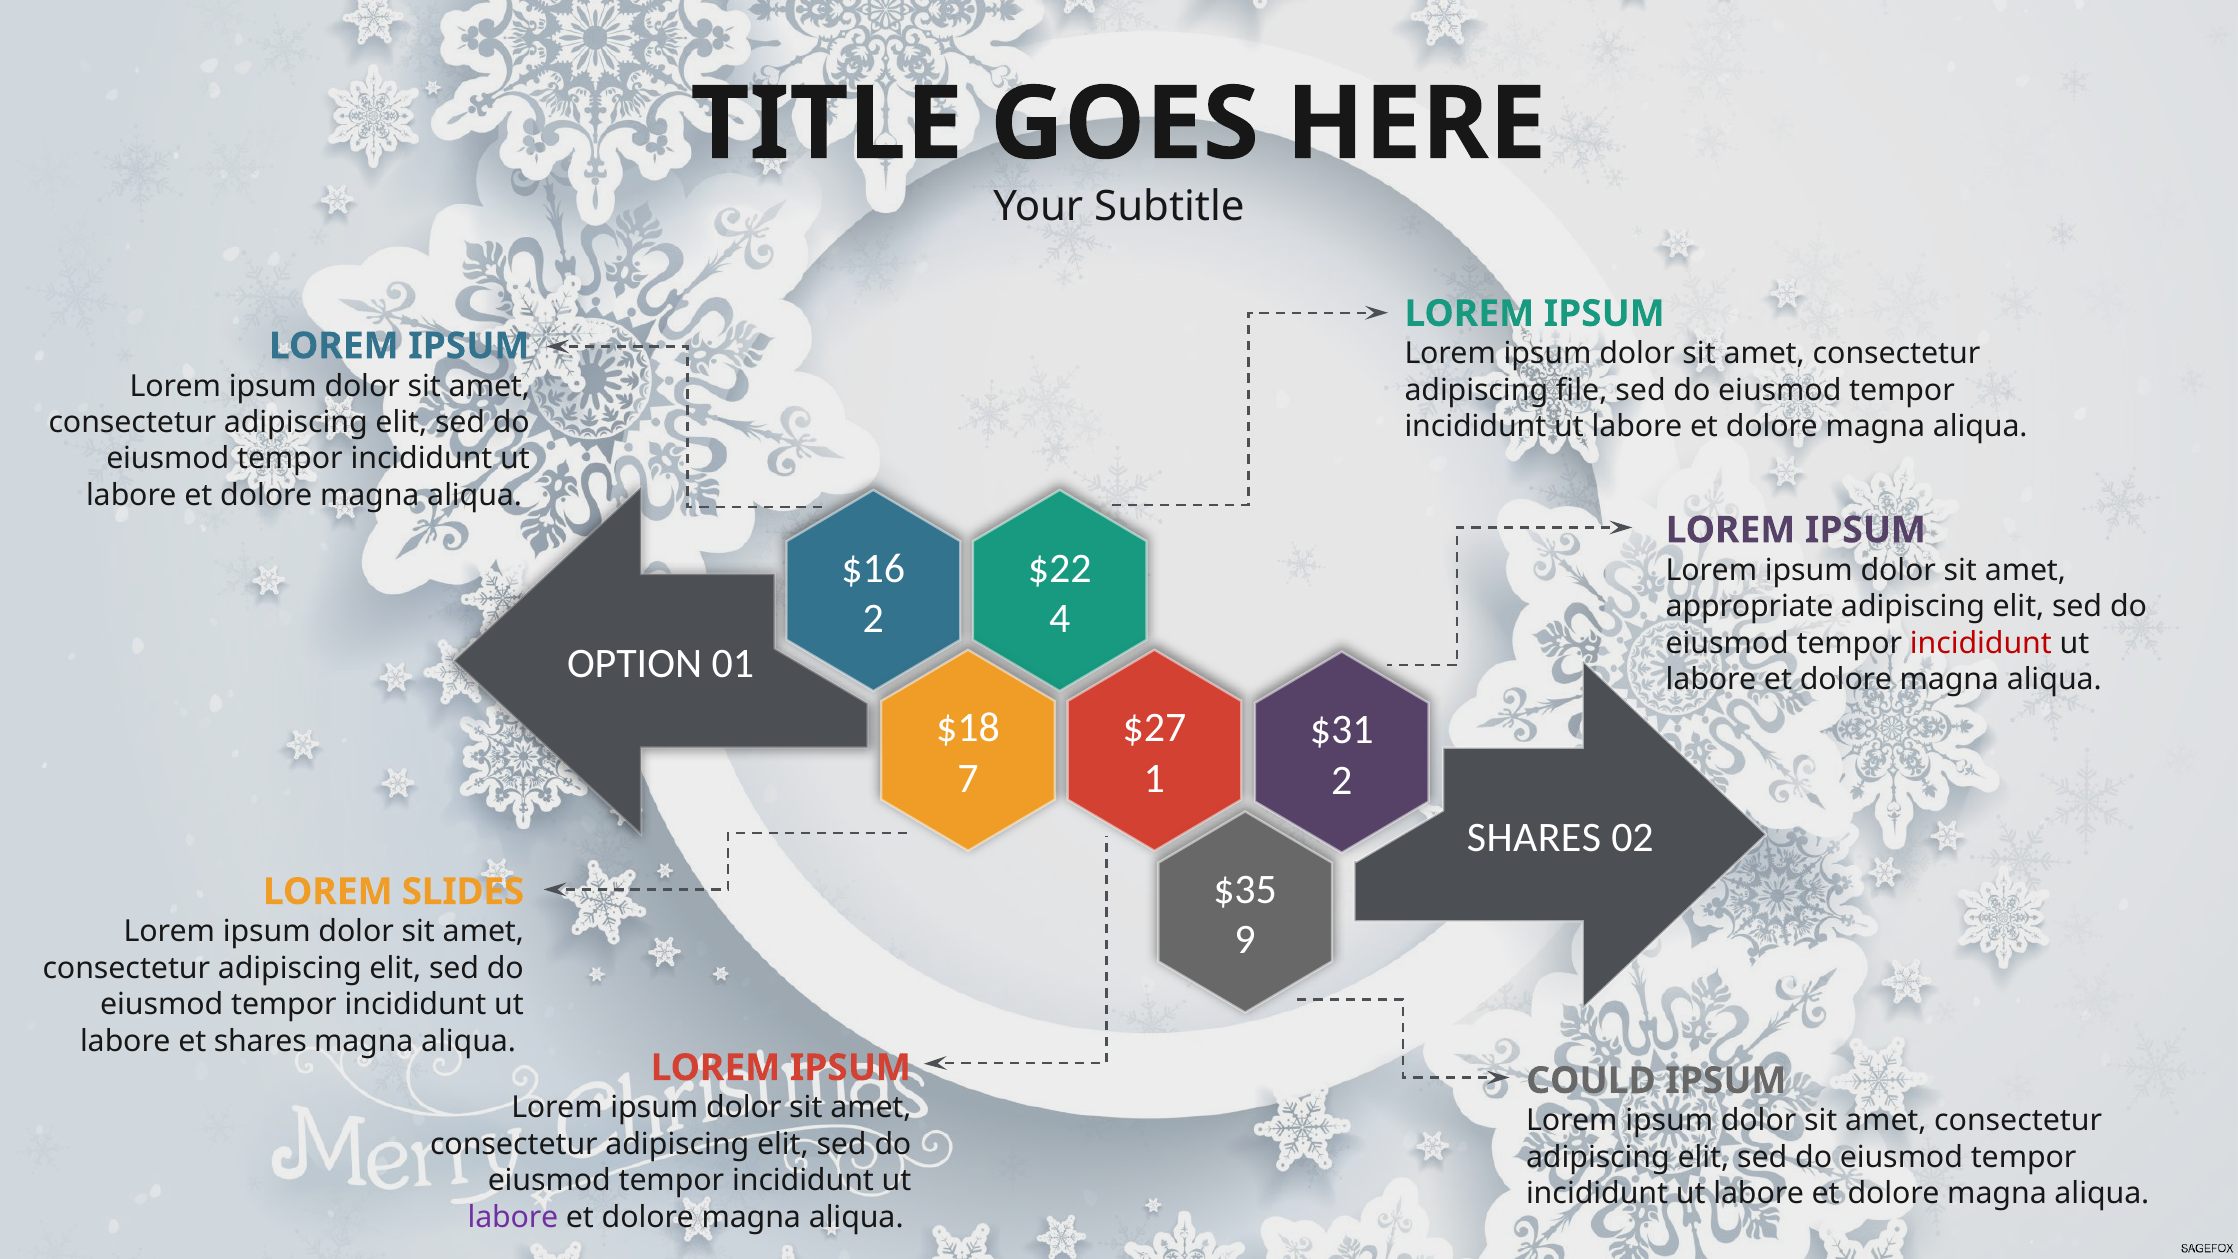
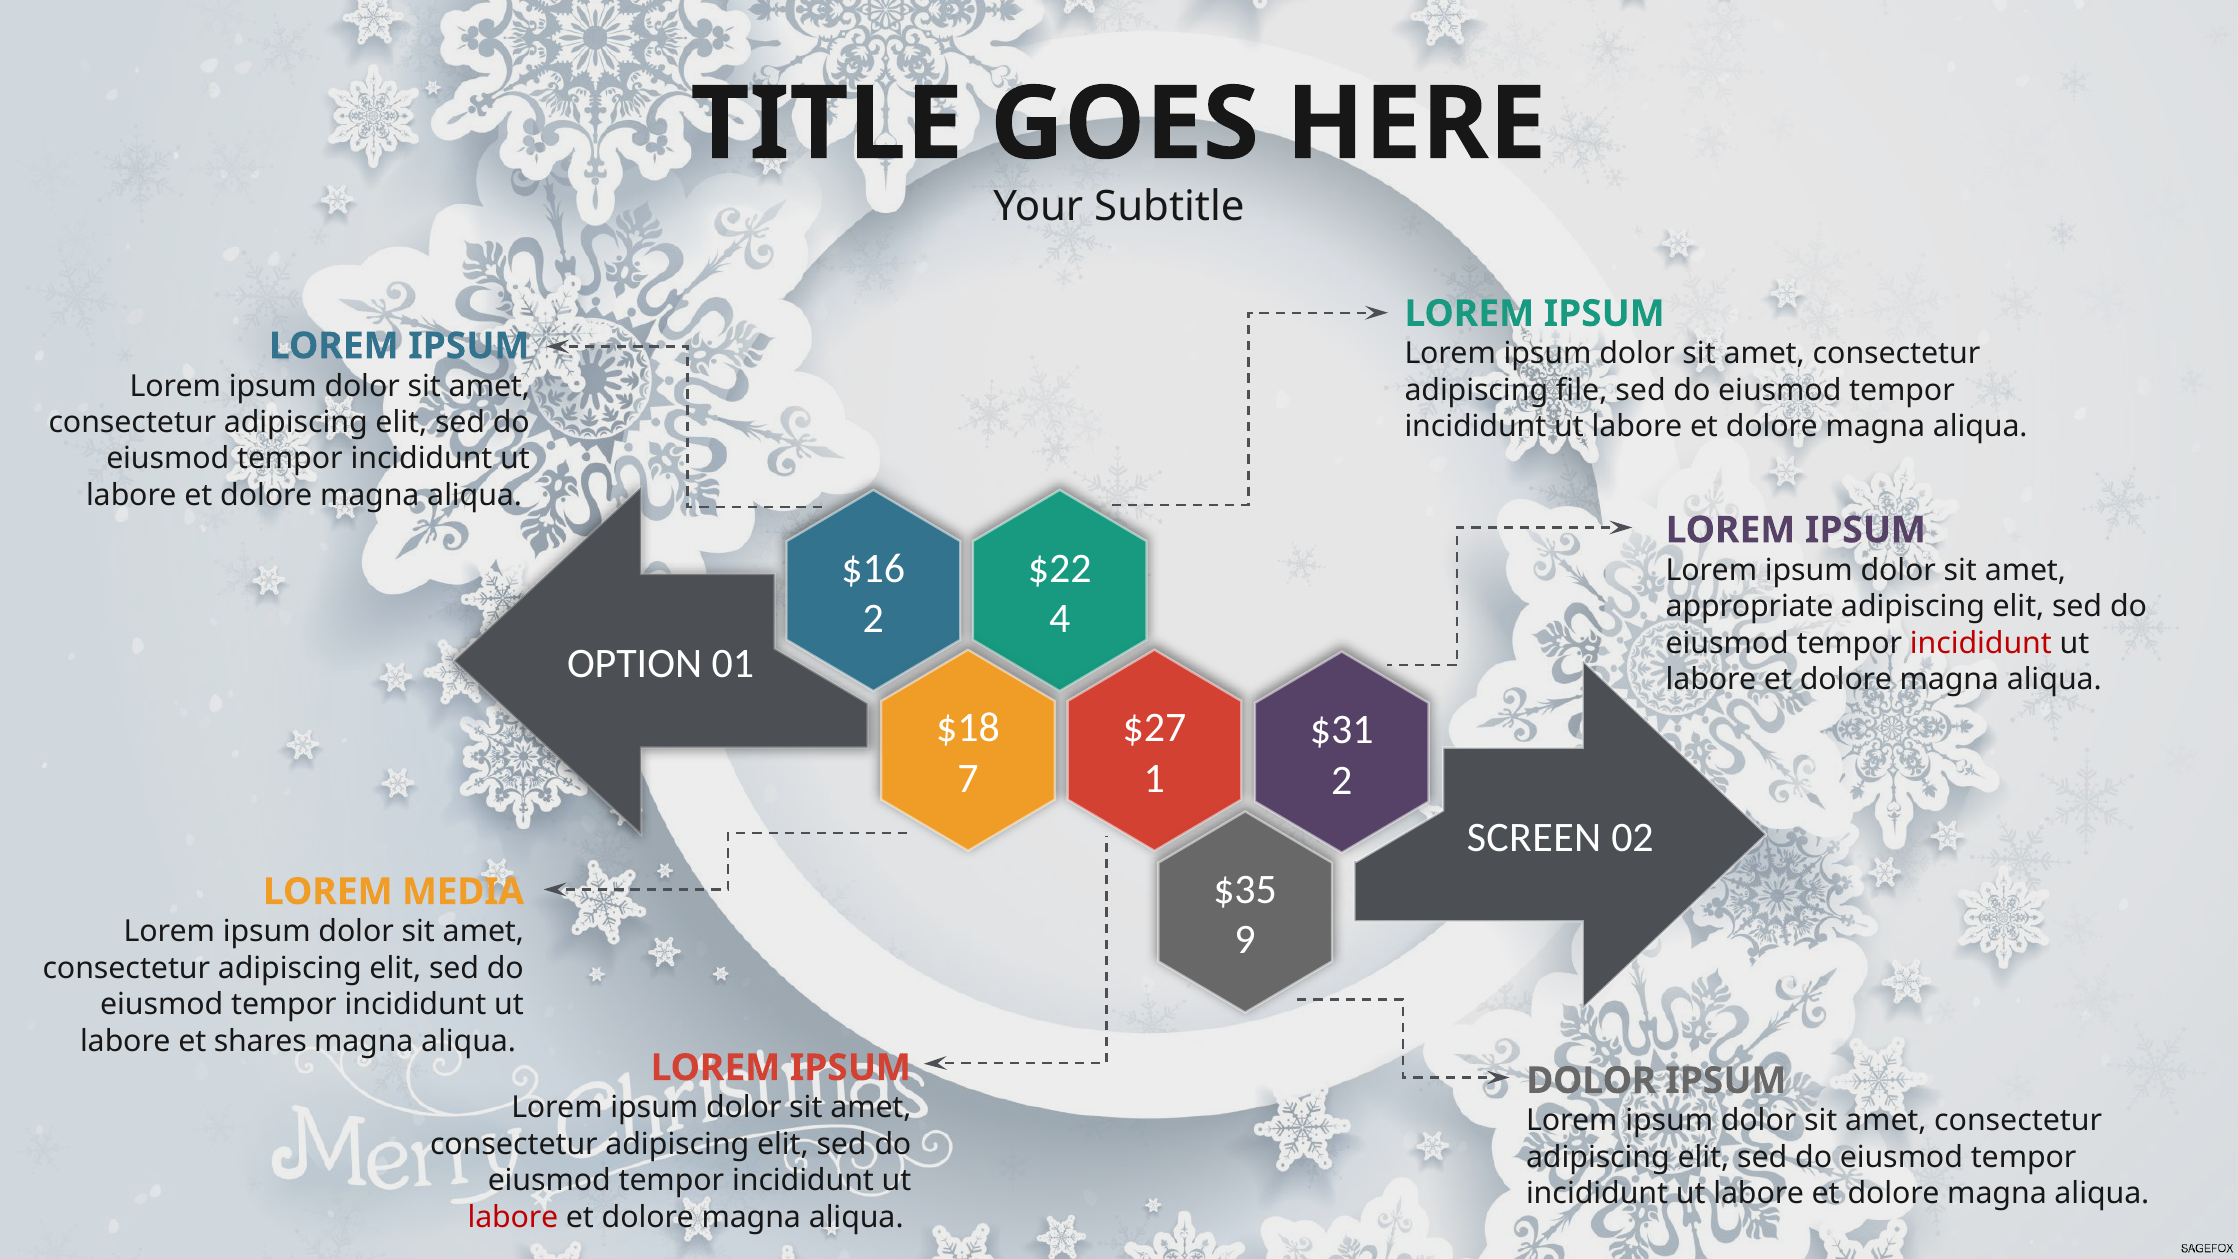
SHARES at (1534, 837): SHARES -> SCREEN
SLIDES: SLIDES -> MEDIA
COULD at (1591, 1081): COULD -> DOLOR
labore at (513, 1217) colour: purple -> red
